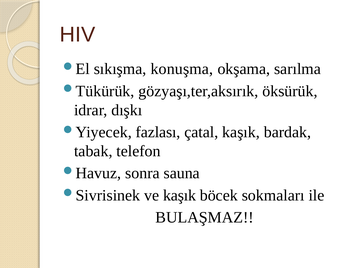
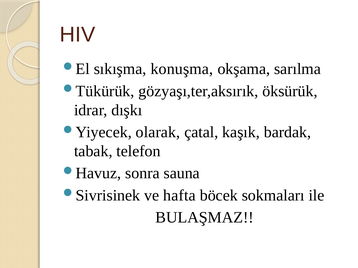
fazlası: fazlası -> olarak
ve kaşık: kaşık -> hafta
